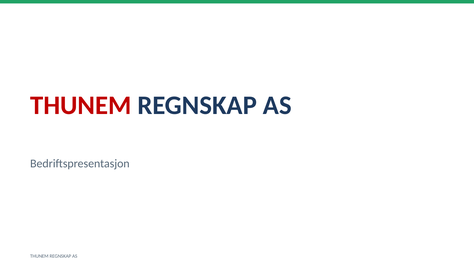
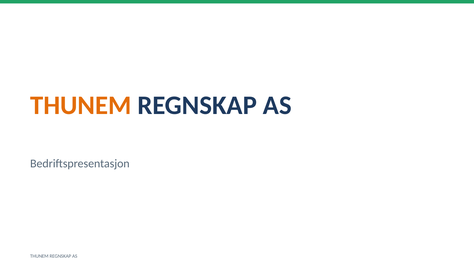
THUNEM at (81, 105) colour: red -> orange
